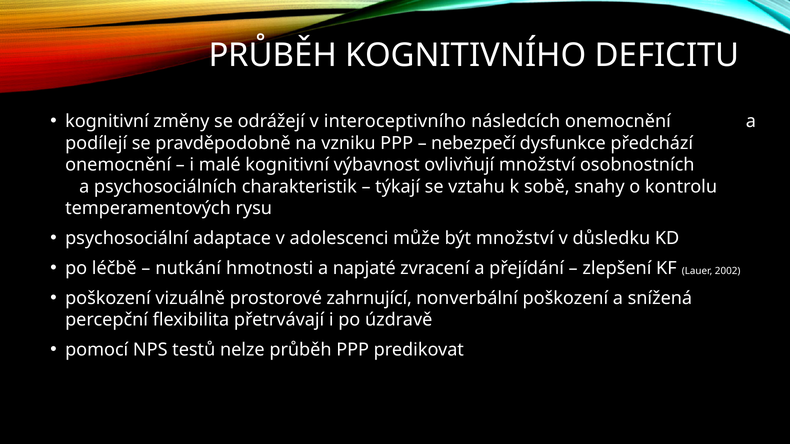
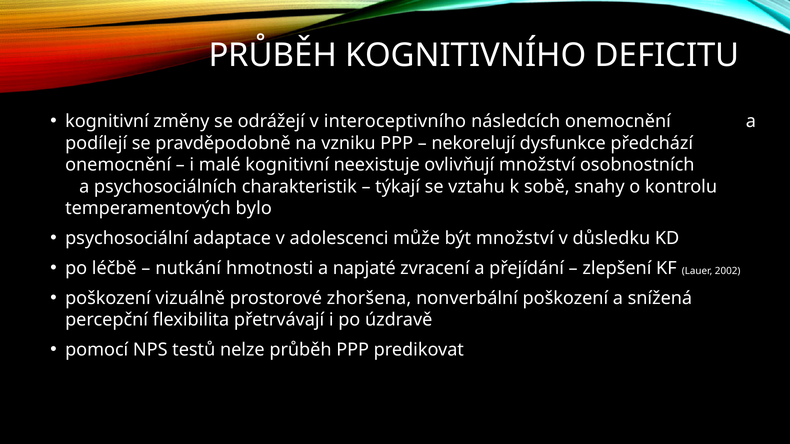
nebezpečí: nebezpečí -> nekorelují
výbavnost: výbavnost -> neexistuje
rysu: rysu -> bylo
zahrnující: zahrnující -> zhoršena
